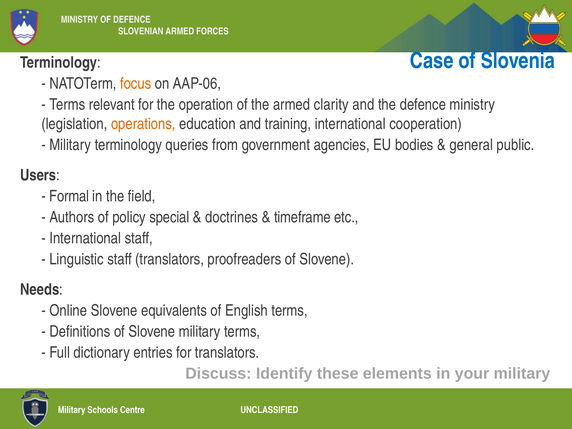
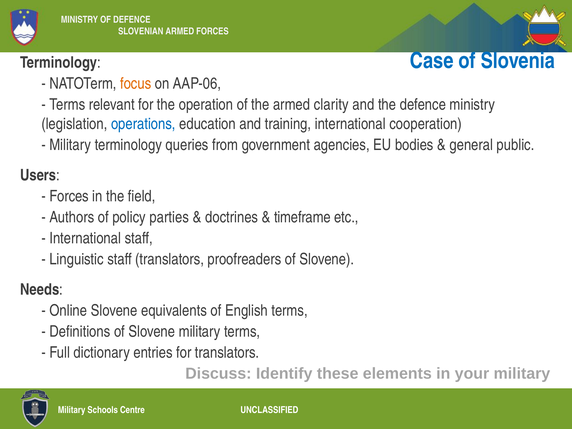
operations colour: orange -> blue
Formal at (69, 196): Formal -> Forces
special: special -> parties
